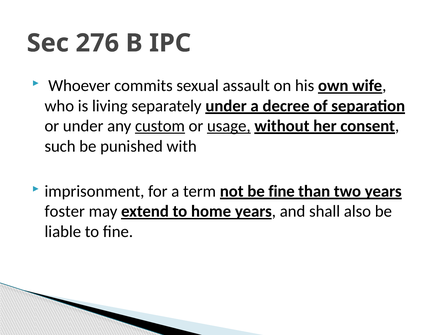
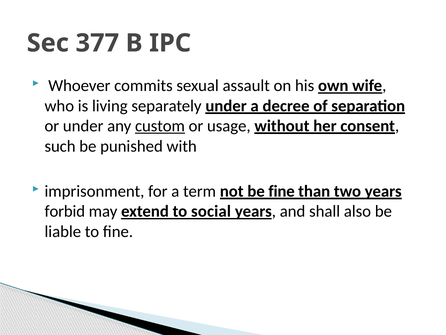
276: 276 -> 377
usage underline: present -> none
foster: foster -> forbid
home: home -> social
